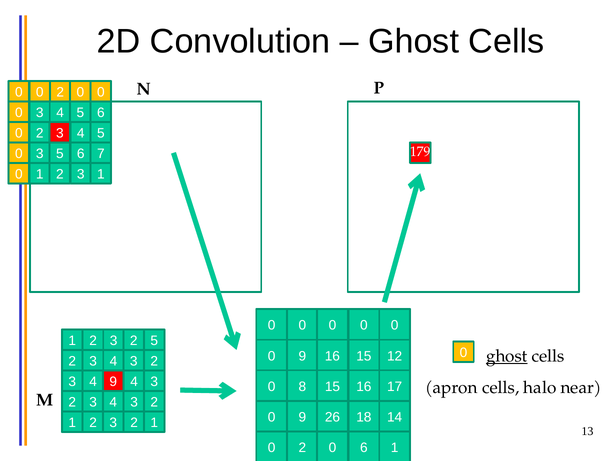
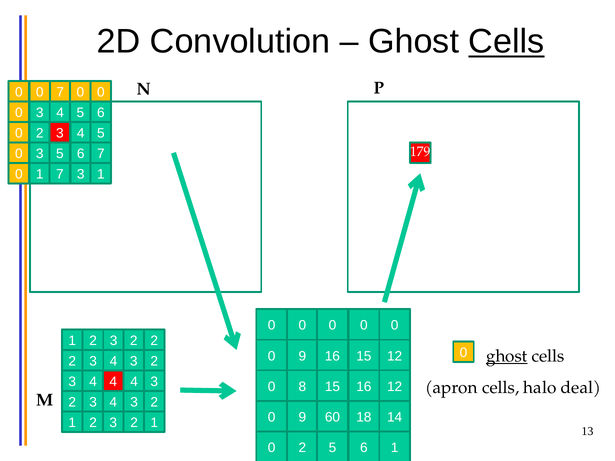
Cells at (506, 42) underline: none -> present
0 0 2: 2 -> 7
0 1 2: 2 -> 7
3 2 5: 5 -> 2
3 4 9: 9 -> 4
16 17: 17 -> 12
near: near -> deal
26: 26 -> 60
0 at (333, 448): 0 -> 5
